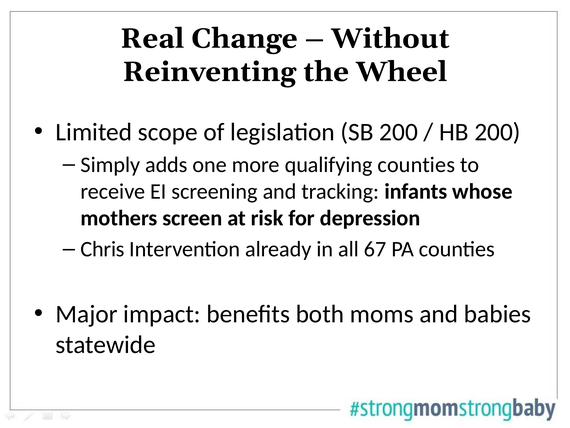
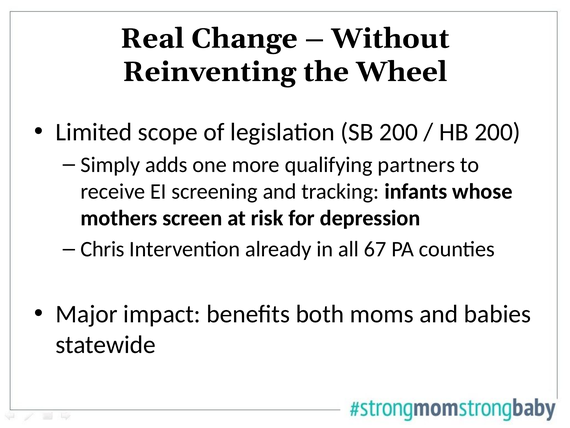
qualifying counties: counties -> partners
